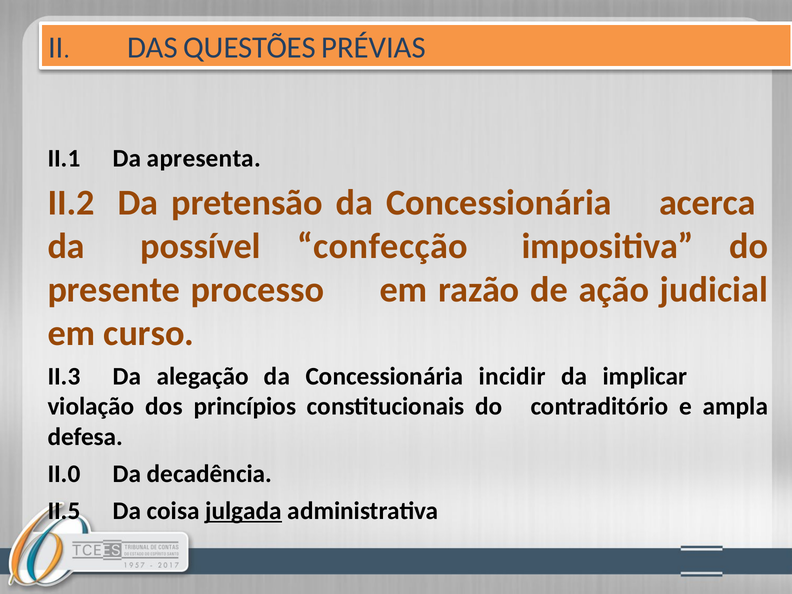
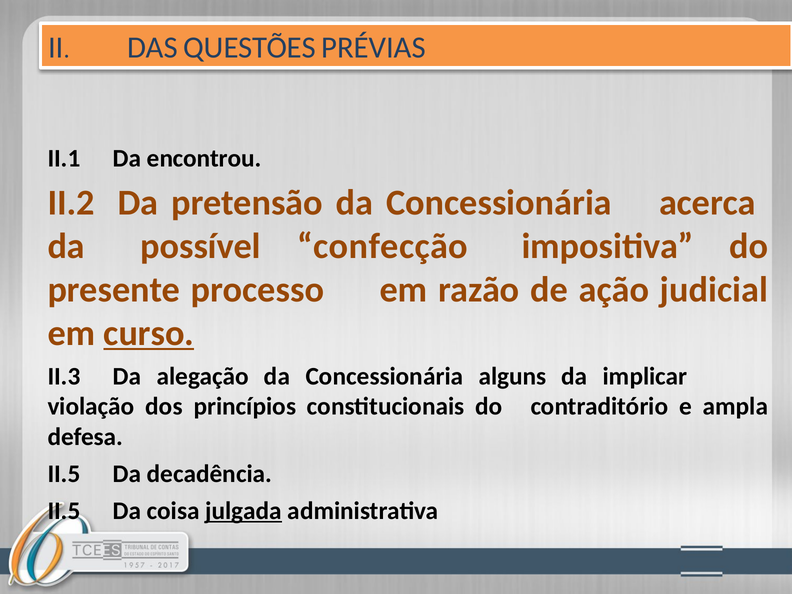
apresenta: apresenta -> encontrou
curso underline: none -> present
incidir: incidir -> alguns
II.0 at (64, 474): II.0 -> II.5
